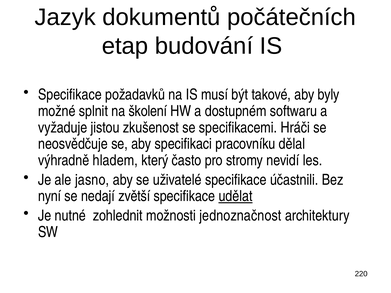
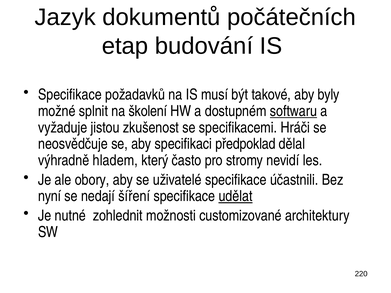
softwaru underline: none -> present
pracovníku: pracovníku -> předpoklad
jasno: jasno -> obory
zvětší: zvětší -> šíření
jednoznačnost: jednoznačnost -> customizované
